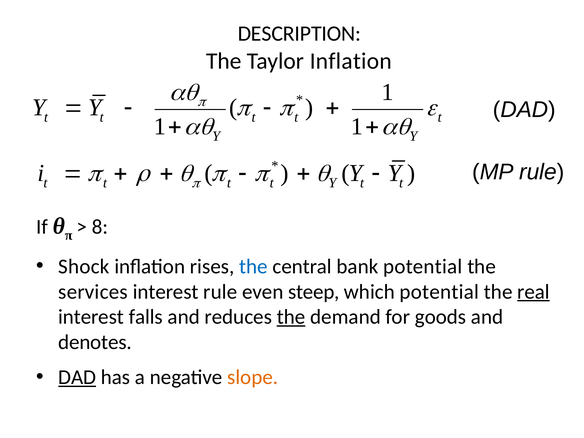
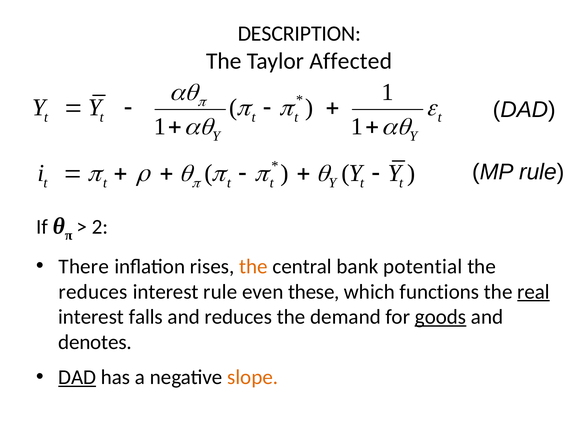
Taylor Inflation: Inflation -> Affected
8: 8 -> 2
Shock: Shock -> There
the at (253, 266) colour: blue -> orange
services at (93, 292): services -> reduces
steep: steep -> these
which potential: potential -> functions
the at (291, 317) underline: present -> none
goods underline: none -> present
